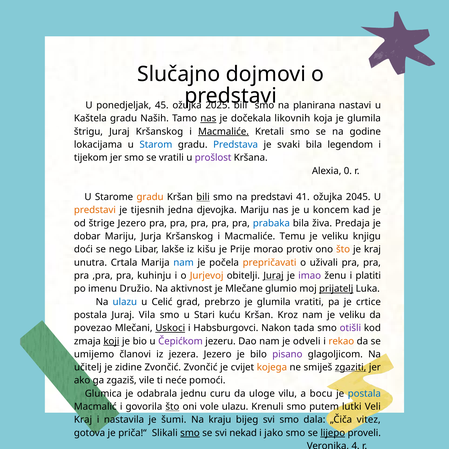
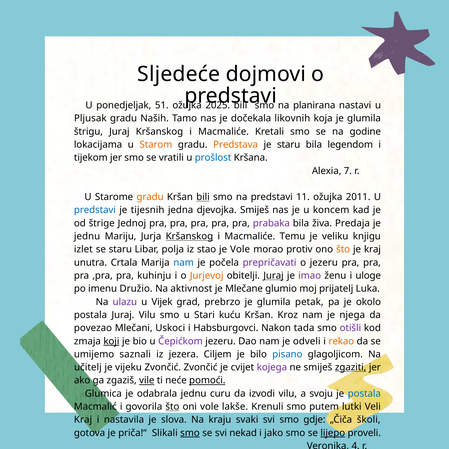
Slučajno: Slučajno -> Sljedeće
45: 45 -> 51
Kaštela: Kaštela -> Pljusak
nas at (208, 118) underline: present -> none
Macmaliće at (223, 132) underline: present -> none
Starom colour: blue -> orange
Predstava colour: blue -> orange
je svaki: svaki -> staru
prošlost colour: purple -> blue
0: 0 -> 7
41: 41 -> 11
2045: 2045 -> 2011
predstavi at (95, 210) colour: orange -> blue
djevojka Mariju: Mariju -> Smiješ
štrige Jezero: Jezero -> Jednoj
prabaka colour: blue -> purple
dobar at (87, 236): dobar -> jednu
Kršanskog at (189, 236) underline: none -> present
doći: doći -> izlet
se nego: nego -> staru
lakše: lakše -> polja
kišu: kišu -> stao
je Prije: Prije -> Vole
prepričavati colour: orange -> purple
o uživali: uživali -> jezeru
platiti: platiti -> uloge
prijatelj underline: present -> none
ulazu at (125, 302) colour: blue -> purple
Celić: Celić -> Vijek
vratiti: vratiti -> petak
crtice: crtice -> okolo
Juraj Vila: Vila -> Vilu
nam je veliku: veliku -> njega
Uskoci underline: present -> none
članovi: članovi -> saznali
jezera Jezero: Jezero -> Ciljem
pisano colour: purple -> blue
zidine: zidine -> vijeku
kojega colour: orange -> purple
vile underline: none -> present
pomoći underline: none -> present
uloge: uloge -> izvodi
bocu: bocu -> svoju
vole ulazu: ulazu -> lakše
šumi: šumi -> slova
bijeg: bijeg -> svaki
dala: dala -> gdje
vitez: vitez -> školi
